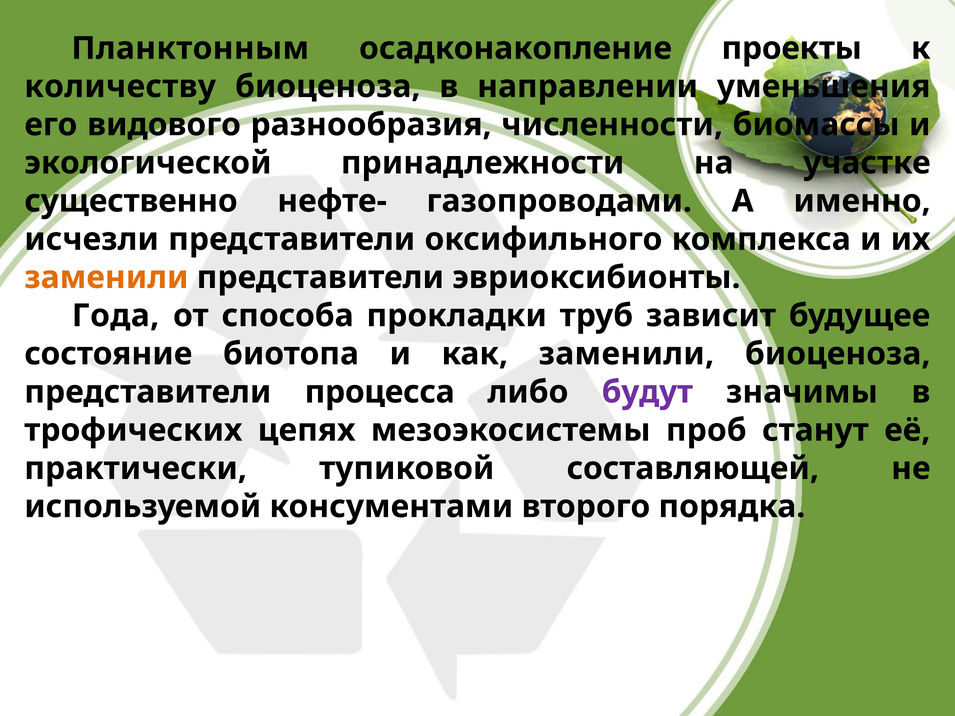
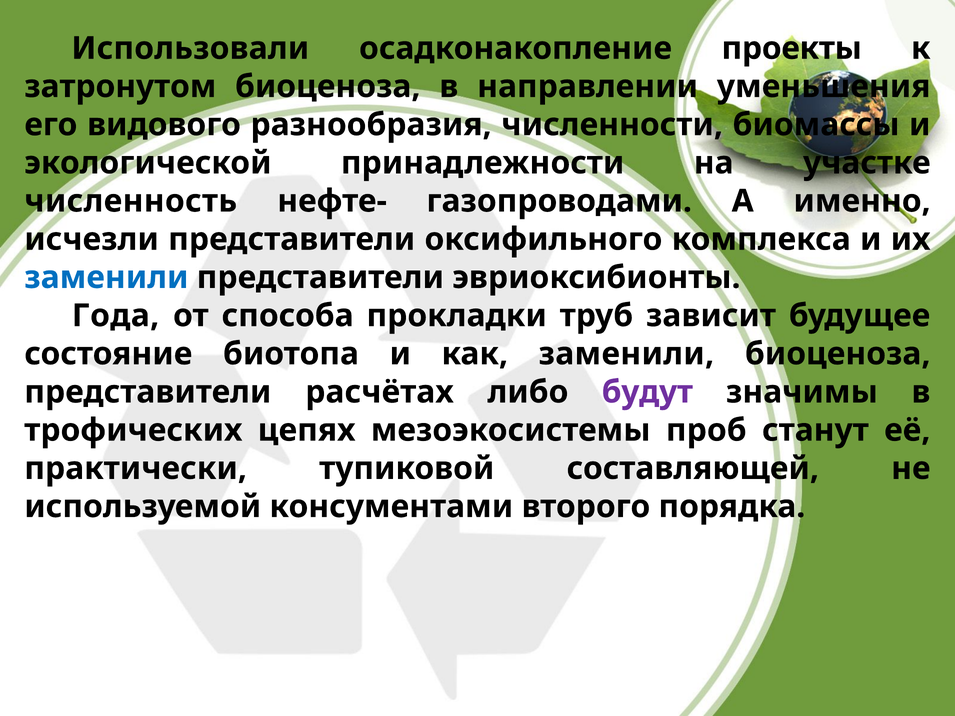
Планктонным: Планктонным -> Использовали
количеству: количеству -> затронутом
существенно: существенно -> численность
заменили at (106, 278) colour: orange -> blue
процесса: процесса -> расчётах
